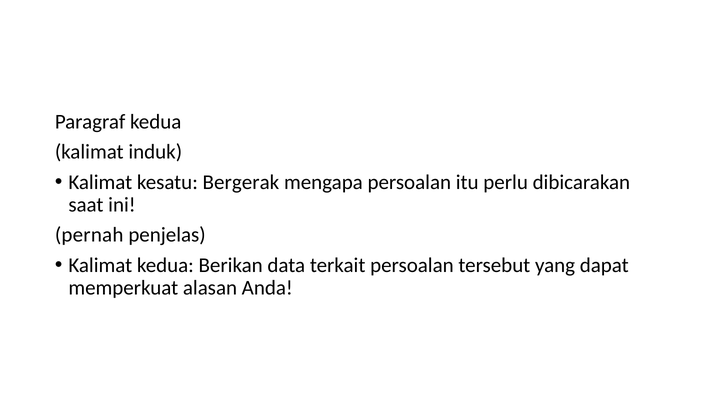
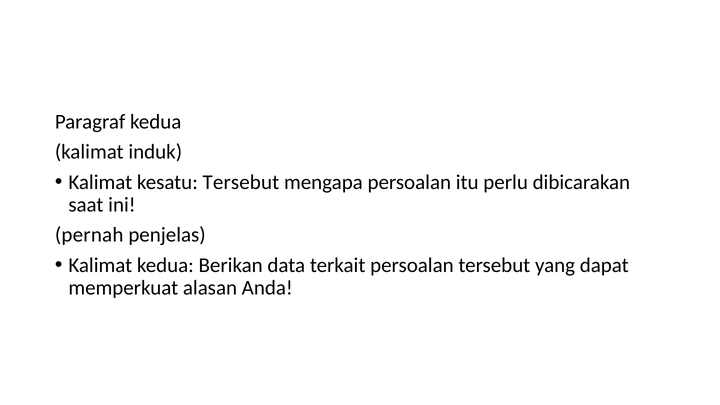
kesatu Bergerak: Bergerak -> Tersebut
